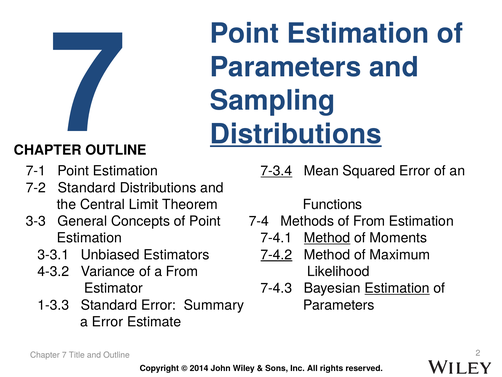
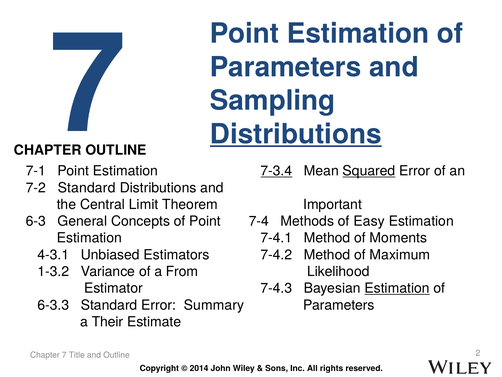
Squared underline: none -> present
Functions: Functions -> Important
3-3: 3-3 -> 6-3
of From: From -> Easy
Method at (327, 238) underline: present -> none
3-3.1: 3-3.1 -> 4-3.1
7-4.2 underline: present -> none
4-3.2: 4-3.2 -> 1-3.2
1-3.3: 1-3.3 -> 6-3.3
a Error: Error -> Their
